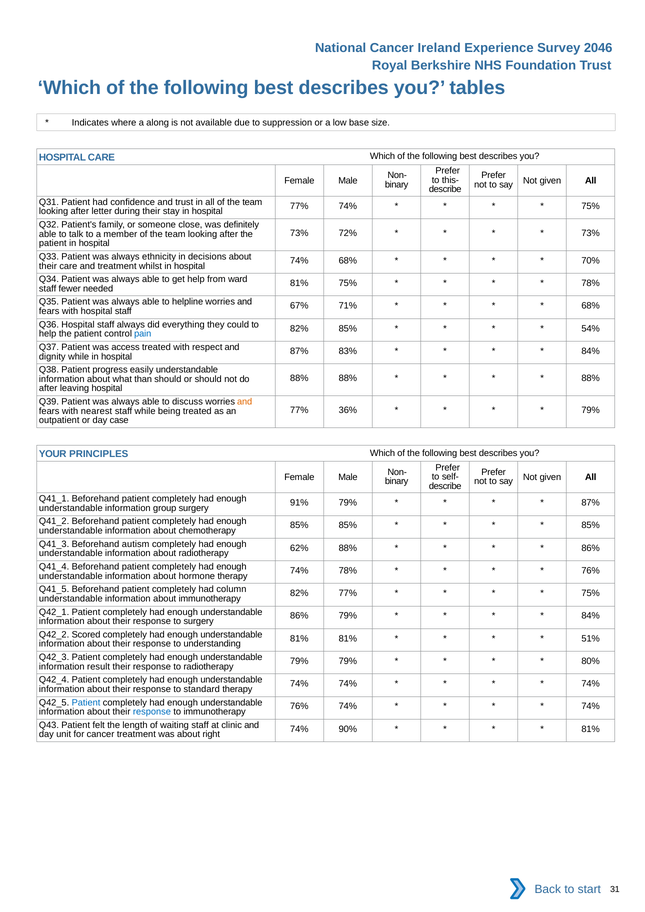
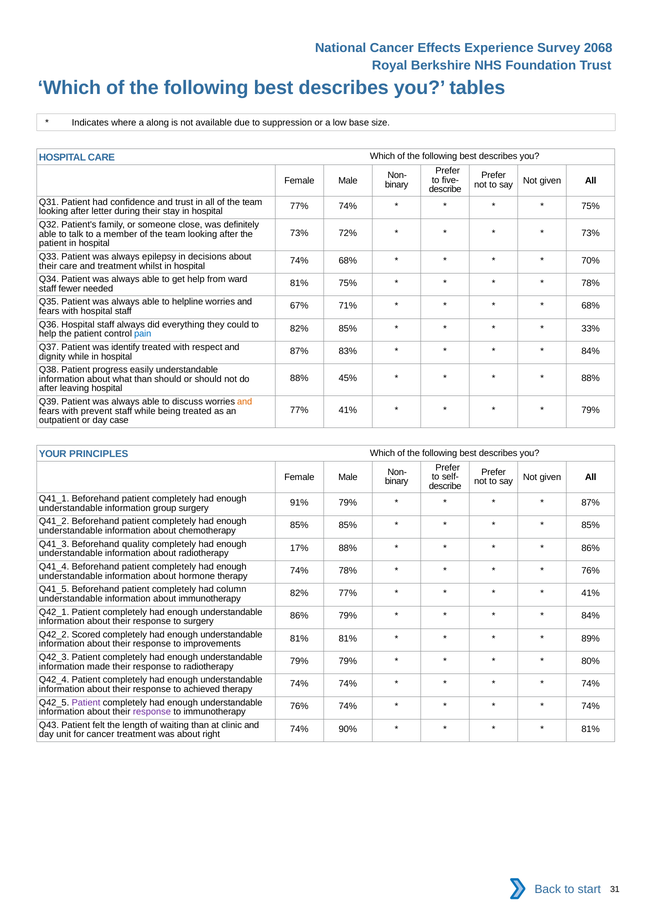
Ireland: Ireland -> Effects
2046: 2046 -> 2068
this-: this- -> five-
ethnicity: ethnicity -> epilepsy
54%: 54% -> 33%
access: access -> identify
88% 88%: 88% -> 45%
77% 36%: 36% -> 41%
nearest: nearest -> prevent
autism: autism -> quality
62%: 62% -> 17%
75% at (591, 594): 75% -> 41%
51%: 51% -> 89%
understanding: understanding -> improvements
result: result -> made
standard: standard -> achieved
Patient at (86, 703) colour: blue -> purple
response at (152, 712) colour: blue -> purple
waiting staff: staff -> than
